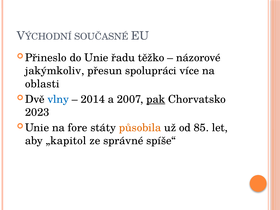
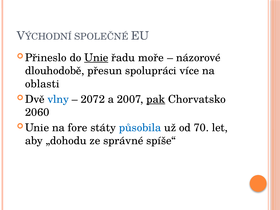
SOUČASNÉ: SOUČASNÉ -> SPOLEČNÉ
Unie underline: none -> present
těžko: těžko -> moře
jakýmkoliv: jakýmkoliv -> dlouhodobě
2014: 2014 -> 2072
2023: 2023 -> 2060
působila colour: orange -> blue
85: 85 -> 70
„kapitol: „kapitol -> „dohodu
